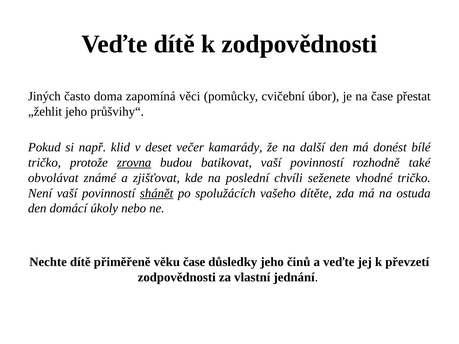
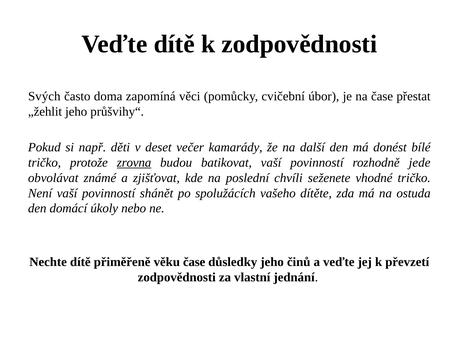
Jiných: Jiných -> Svých
klid: klid -> děti
také: také -> jede
shánět underline: present -> none
